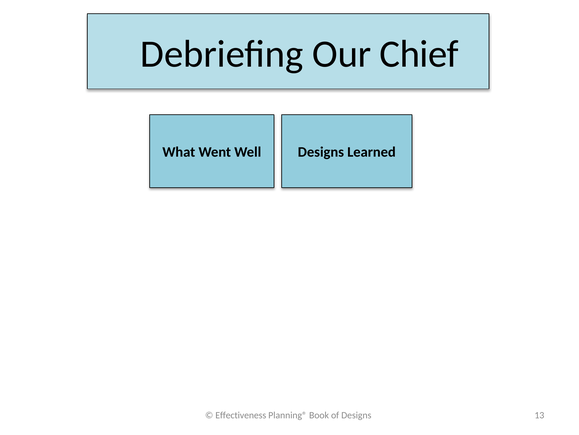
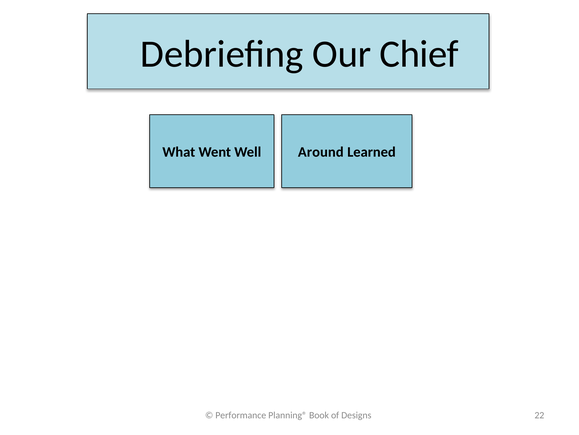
Well Designs: Designs -> Around
Effectiveness: Effectiveness -> Performance
13: 13 -> 22
